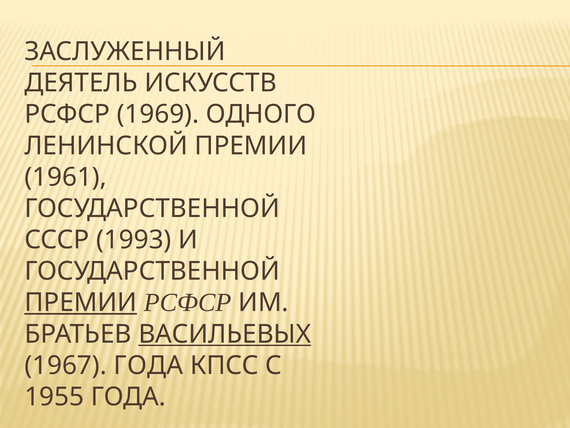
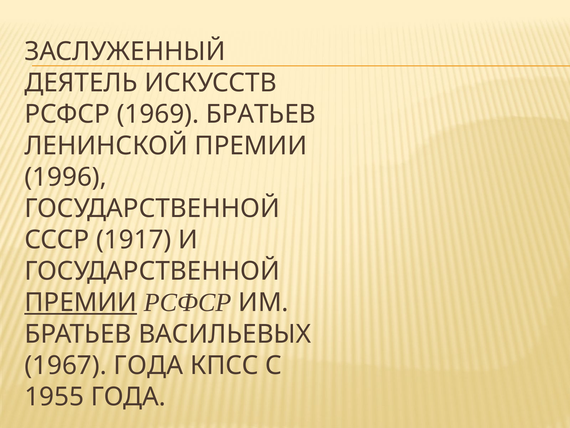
1969 ОДНОГО: ОДНОГО -> БРАТЬЕВ
1961: 1961 -> 1996
1993: 1993 -> 1917
ВАСИЛЬЕВЫХ underline: present -> none
